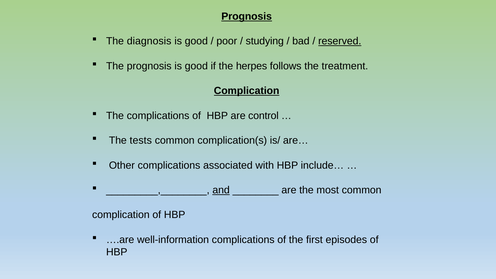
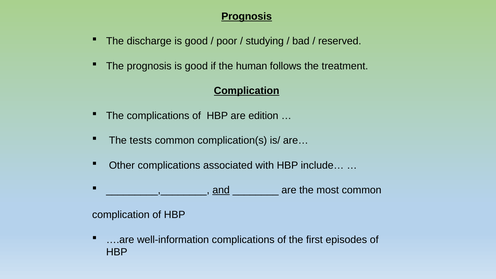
diagnosis: diagnosis -> discharge
reserved underline: present -> none
herpes: herpes -> human
control: control -> edition
